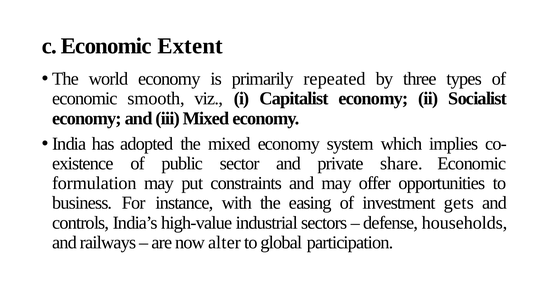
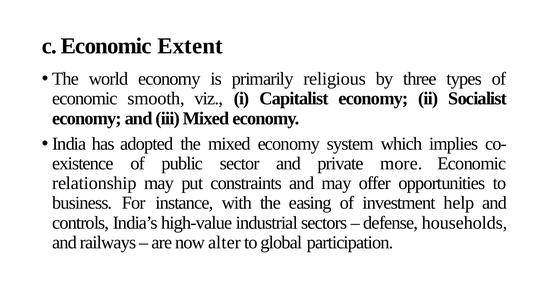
repeated: repeated -> religious
share: share -> more
formulation: formulation -> relationship
gets: gets -> help
